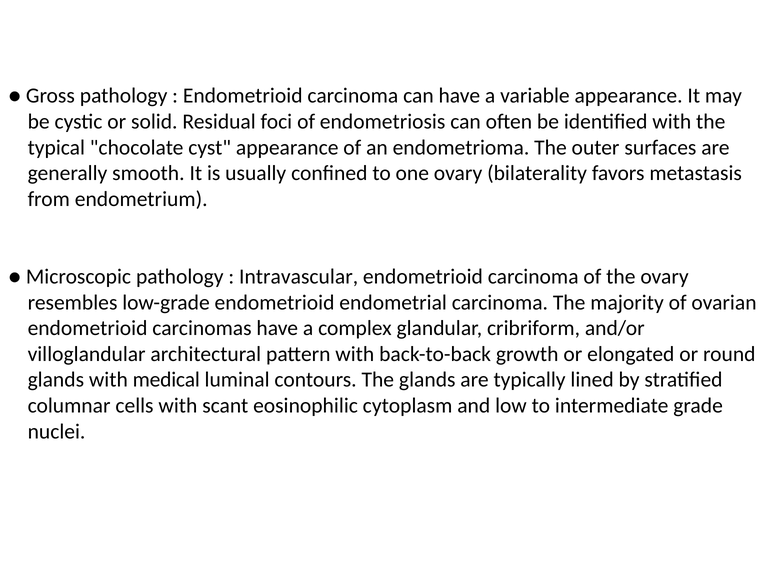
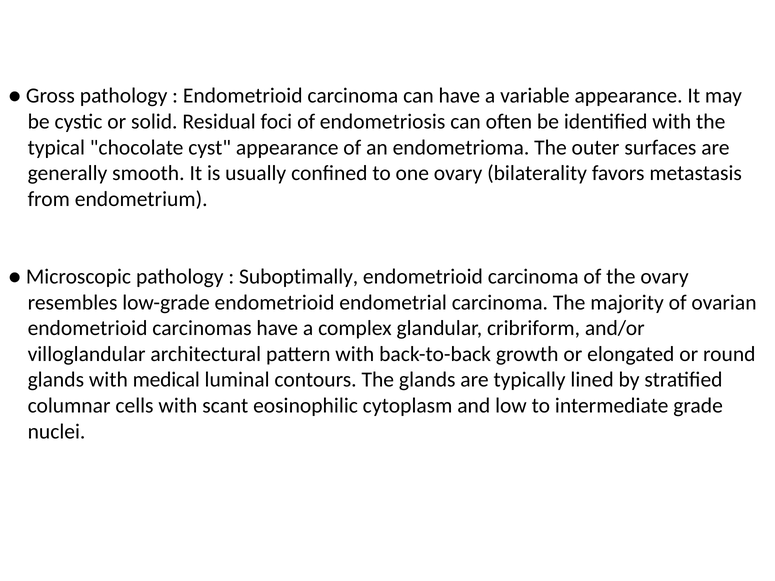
Intravascular: Intravascular -> Suboptimally
